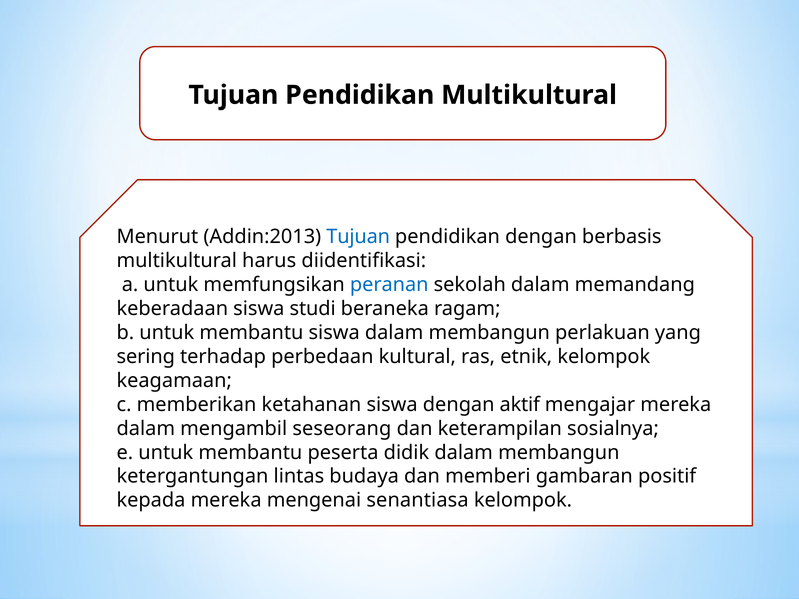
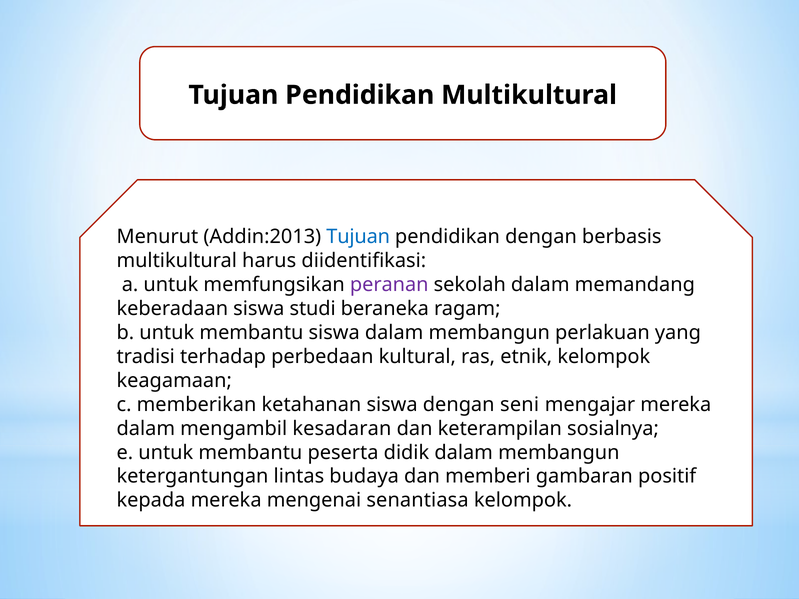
peranan colour: blue -> purple
sering: sering -> tradisi
aktif: aktif -> seni
seseorang: seseorang -> kesadaran
